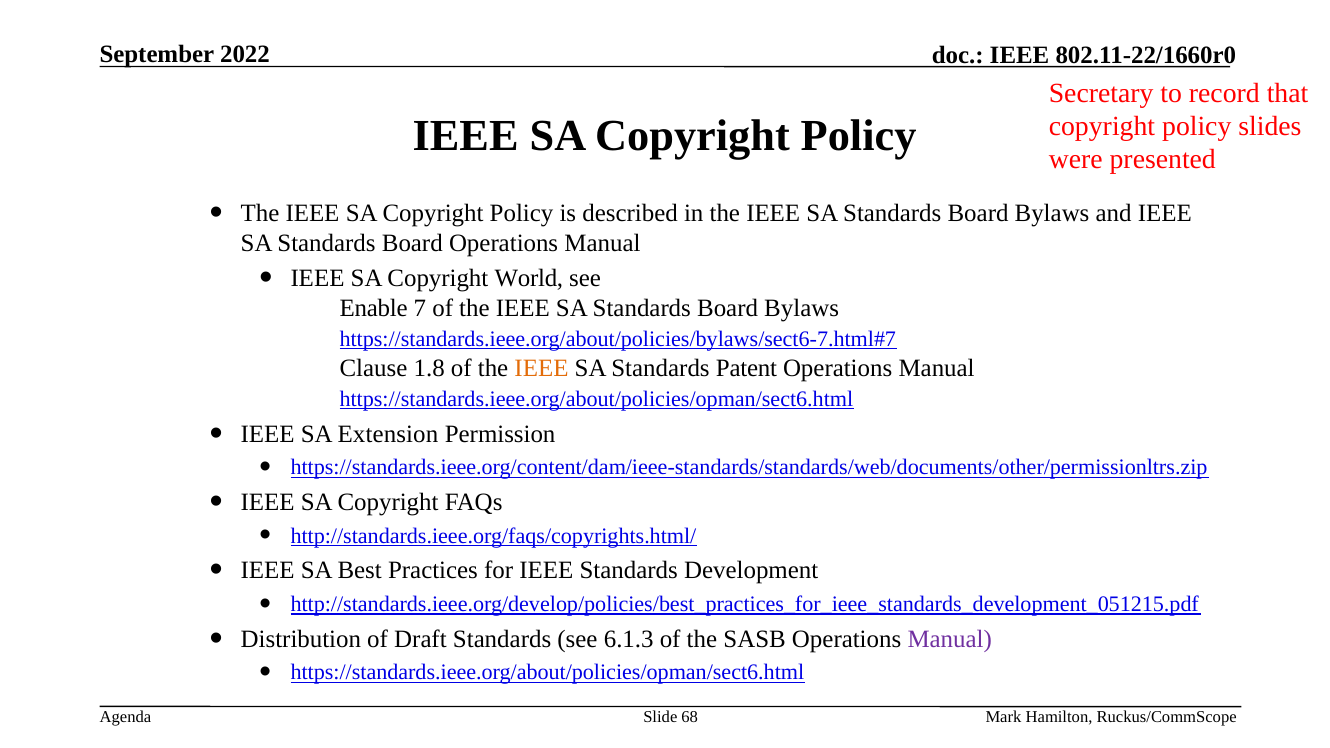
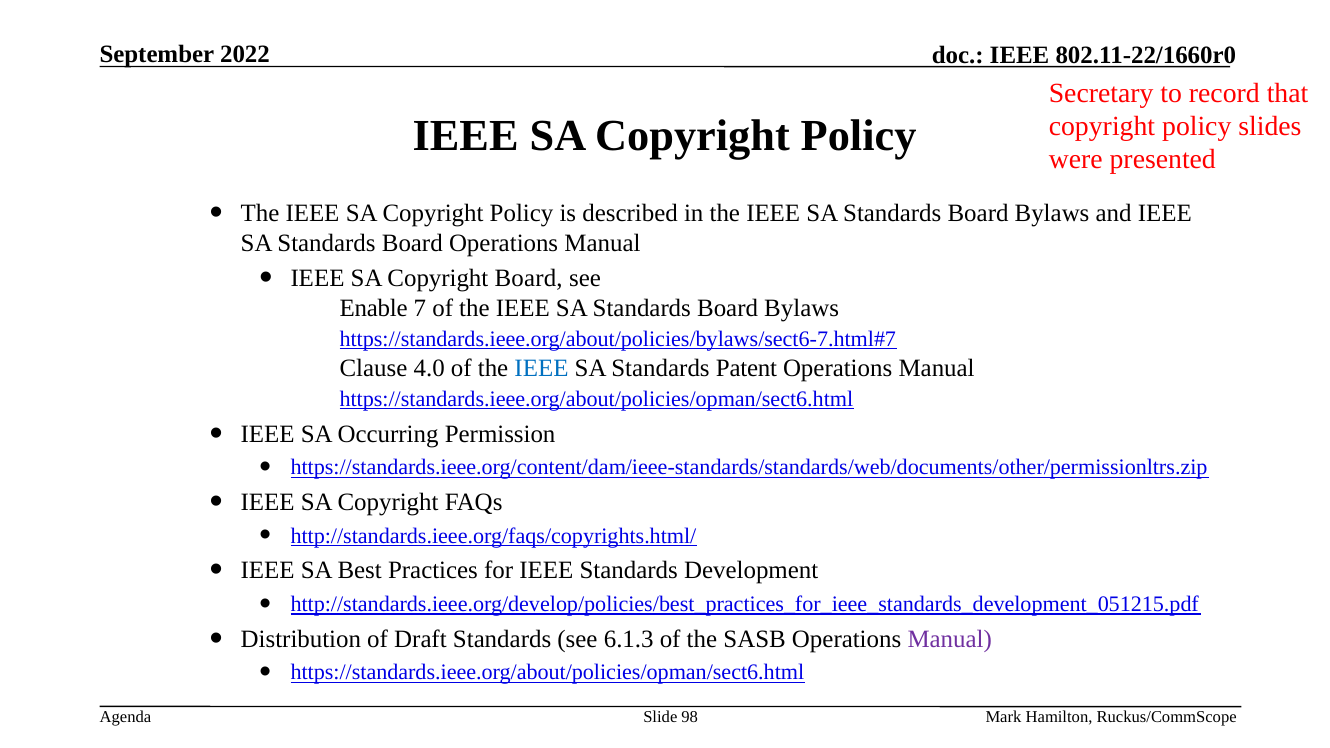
Copyright World: World -> Board
1.8: 1.8 -> 4.0
IEEE at (541, 368) colour: orange -> blue
Extension: Extension -> Occurring
68: 68 -> 98
